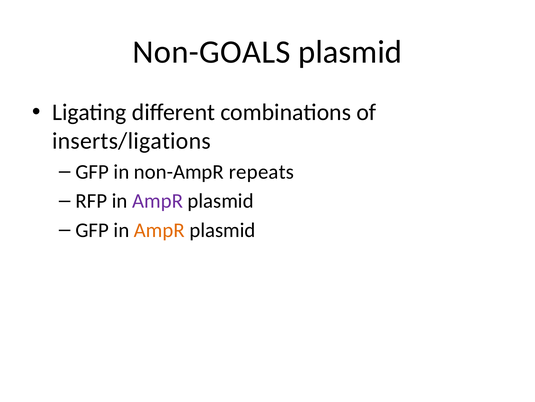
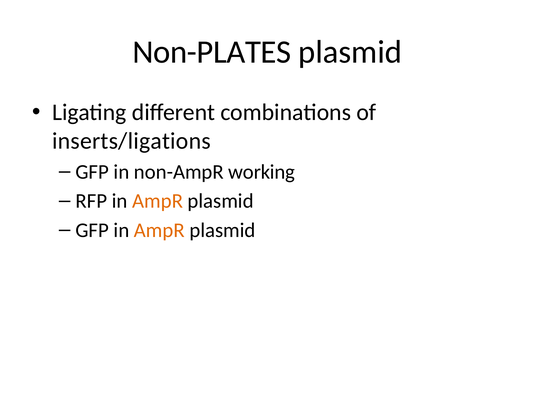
Non-GOALS: Non-GOALS -> Non-PLATES
repeats: repeats -> working
AmpR at (158, 201) colour: purple -> orange
